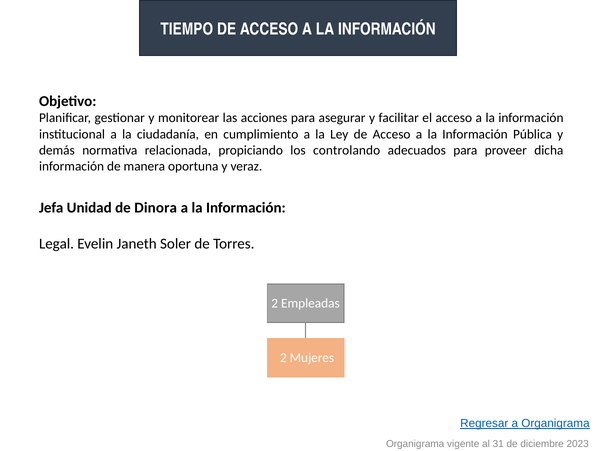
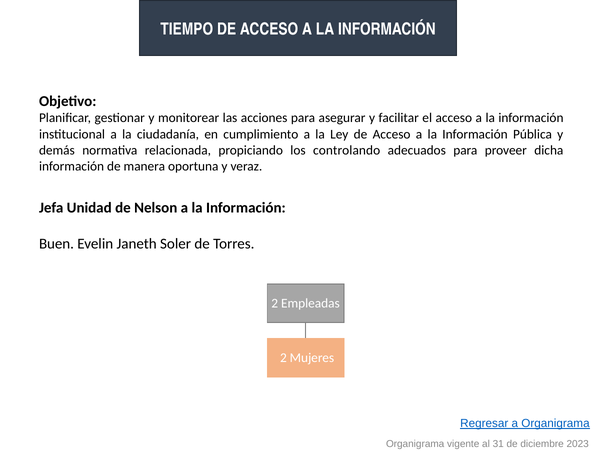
Dinora: Dinora -> Nelson
Legal: Legal -> Buen
